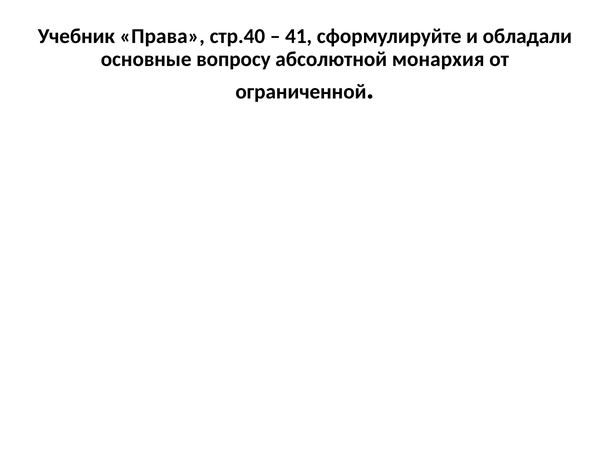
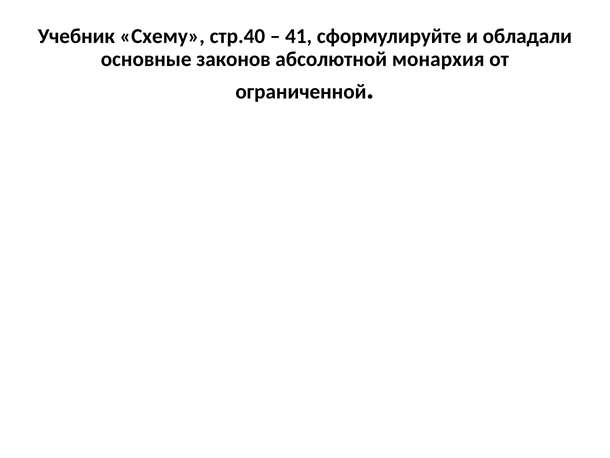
Права: Права -> Схему
вопросу: вопросу -> законов
